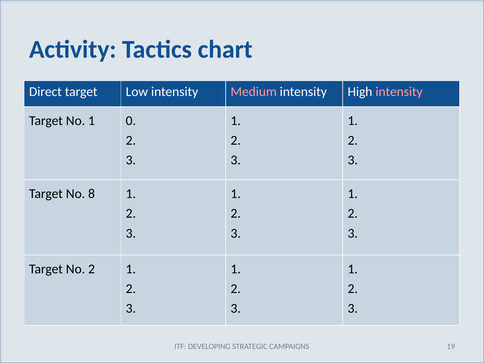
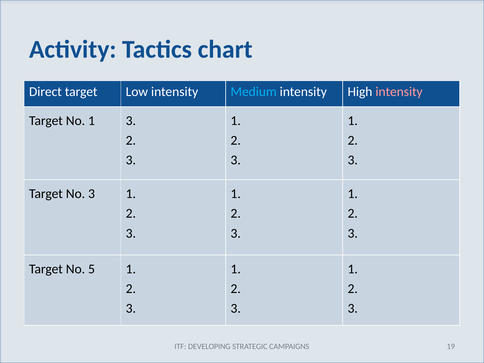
Medium colour: pink -> light blue
1 0: 0 -> 3
No 8: 8 -> 3
No 2: 2 -> 5
